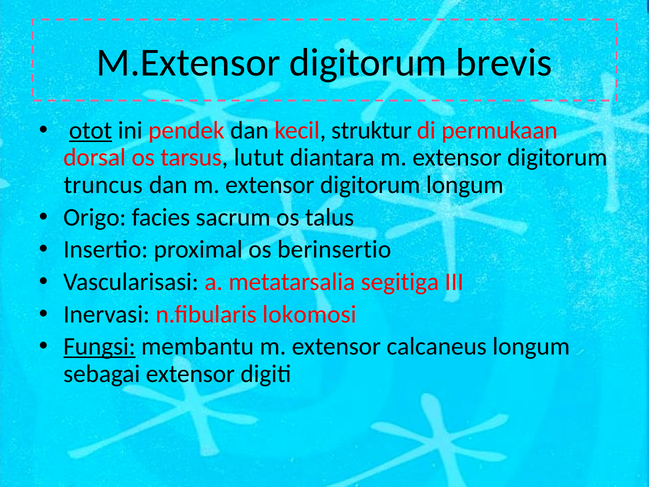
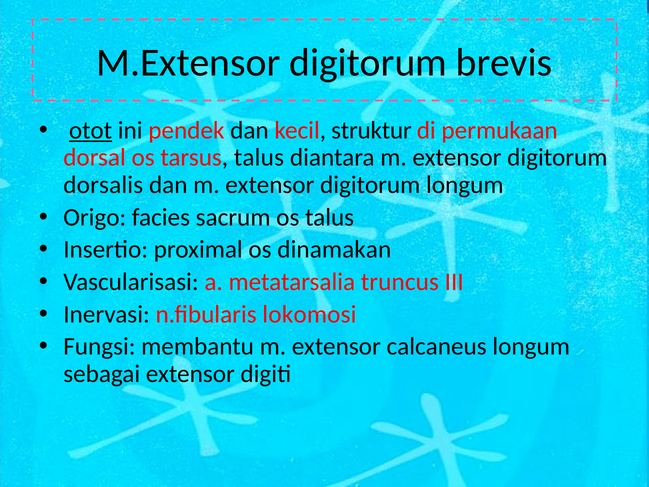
tarsus lutut: lutut -> talus
truncus: truncus -> dorsalis
berinsertio: berinsertio -> dinamakan
segitiga: segitiga -> truncus
Fungsi underline: present -> none
